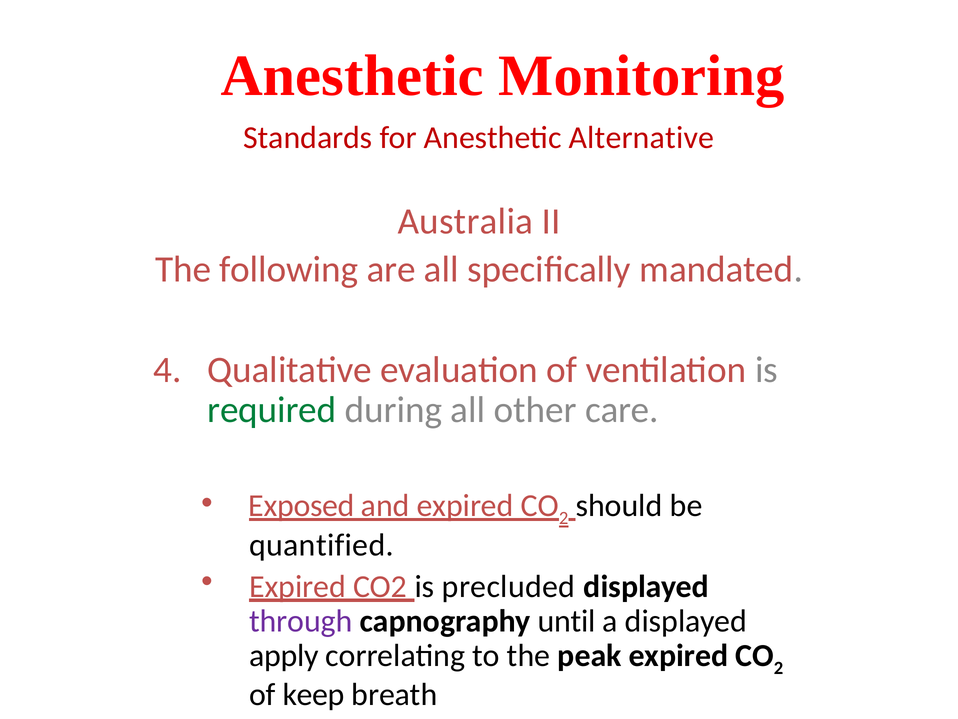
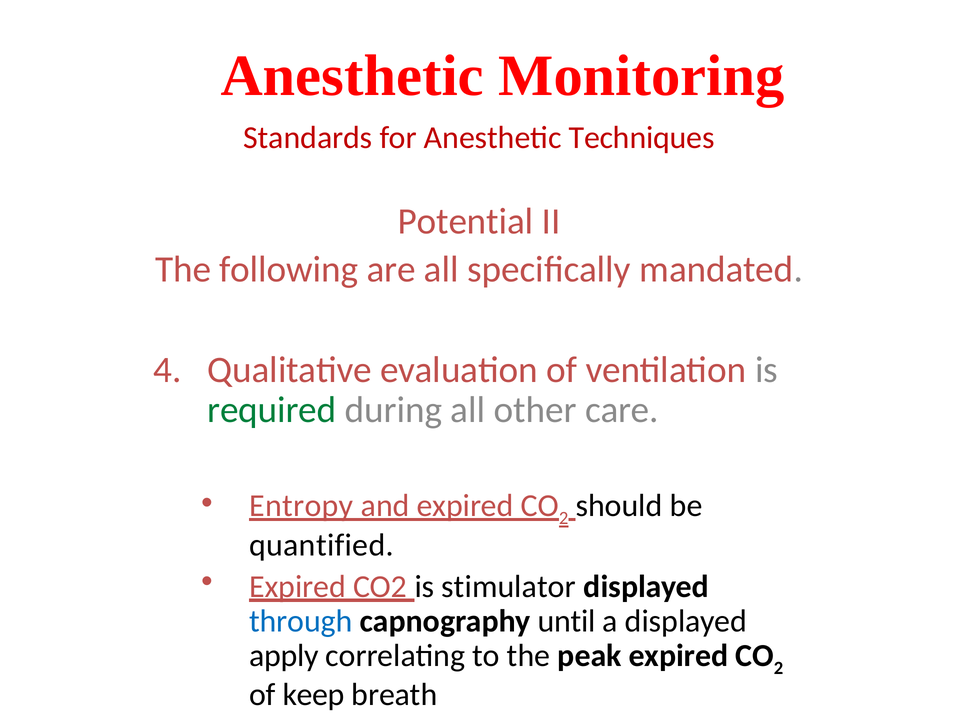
Alternative: Alternative -> Techniques
Australia: Australia -> Potential
Exposed: Exposed -> Entropy
precluded: precluded -> stimulator
through colour: purple -> blue
